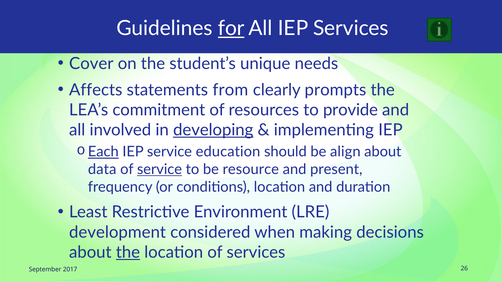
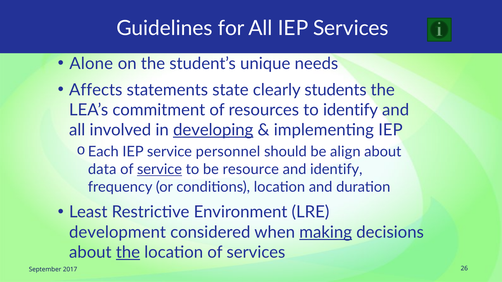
for underline: present -> none
Cover: Cover -> Alone
from: from -> state
prompts: prompts -> students
to provide: provide -> identify
Each underline: present -> none
education: education -> personnel
and present: present -> identify
making underline: none -> present
